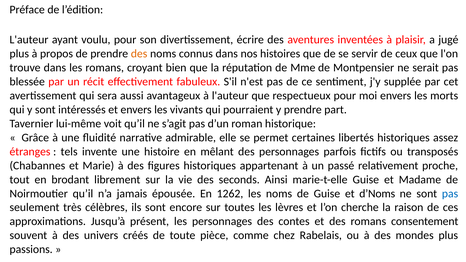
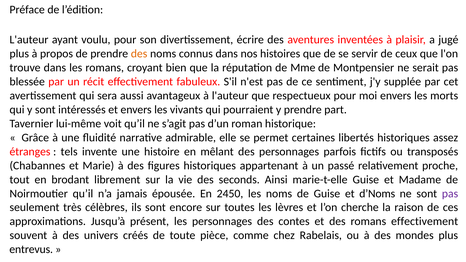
1262: 1262 -> 2450
pas at (450, 194) colour: blue -> purple
romans consentement: consentement -> effectivement
passions: passions -> entrevus
